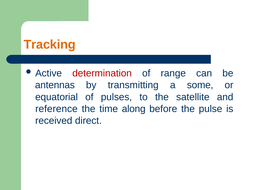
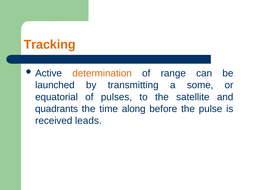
determination colour: red -> orange
antennas: antennas -> launched
reference: reference -> quadrants
direct: direct -> leads
